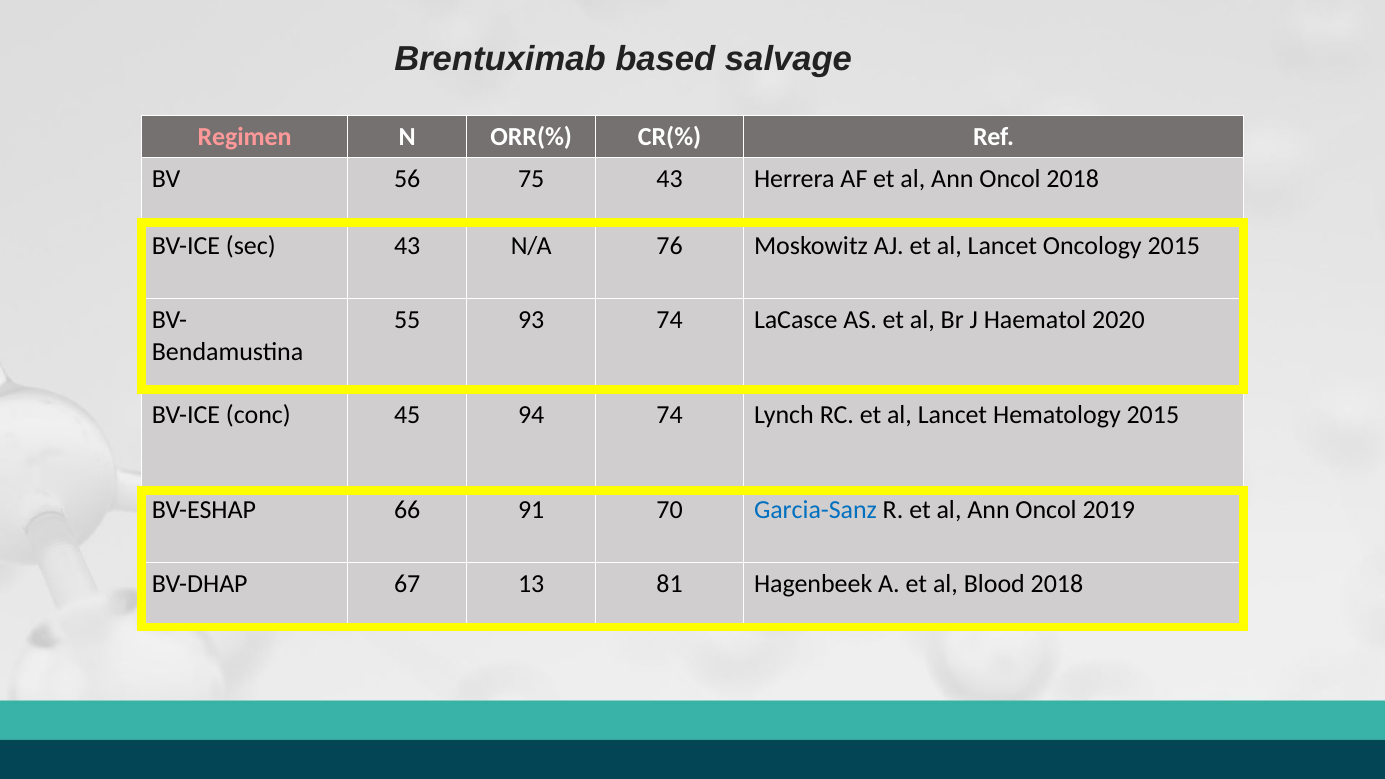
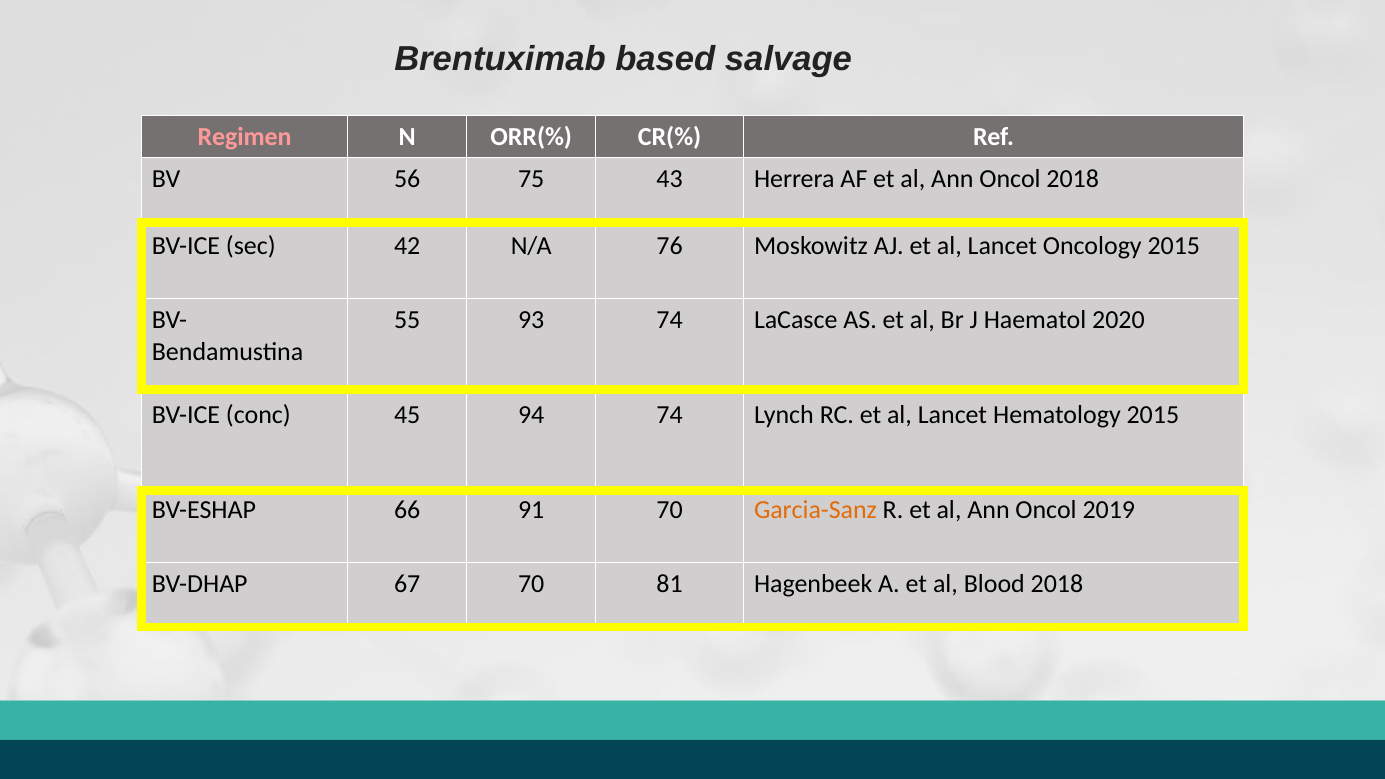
sec 43: 43 -> 42
Garcia-Sanz colour: blue -> orange
67 13: 13 -> 70
